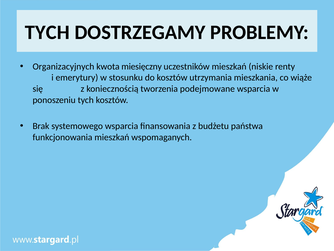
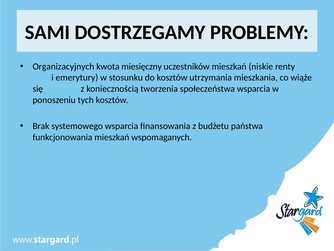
TYCH at (47, 32): TYCH -> SAMI
podejmowane: podejmowane -> społeczeństwa
